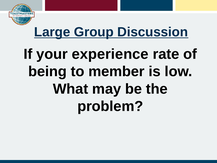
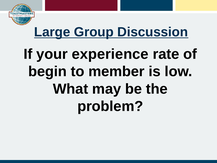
being: being -> begin
